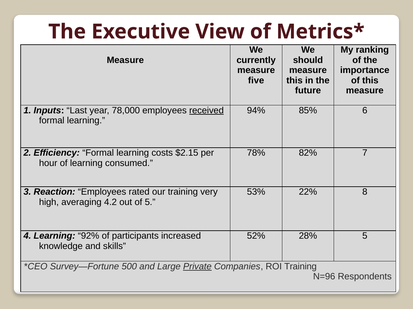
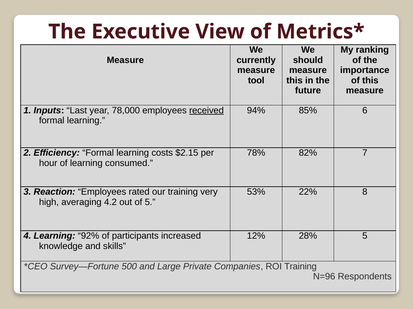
five: five -> tool
52%: 52% -> 12%
Private underline: present -> none
